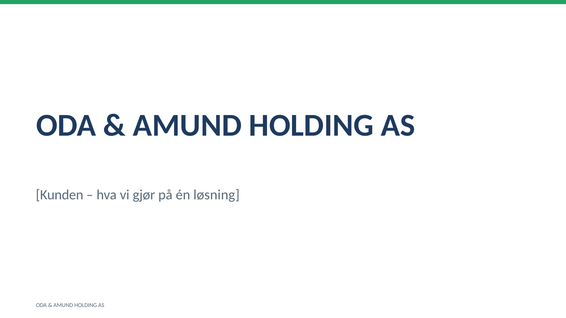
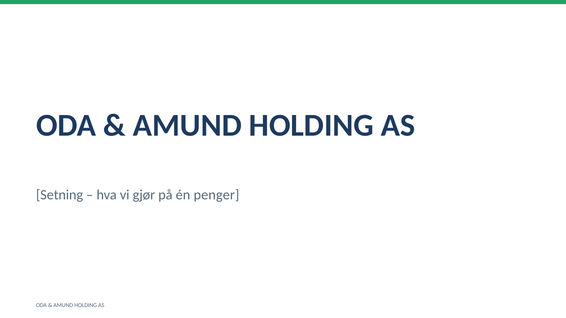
Kunden: Kunden -> Setning
løsning: løsning -> penger
